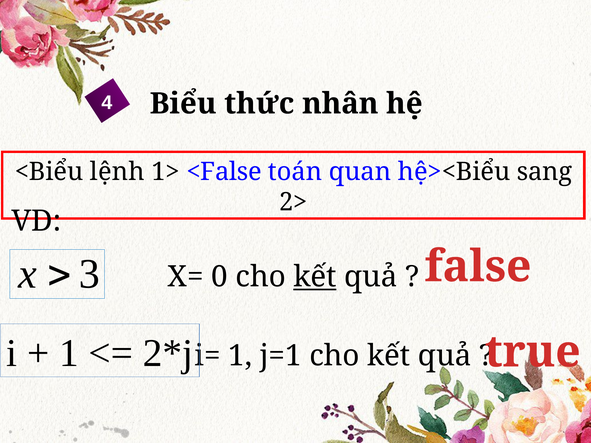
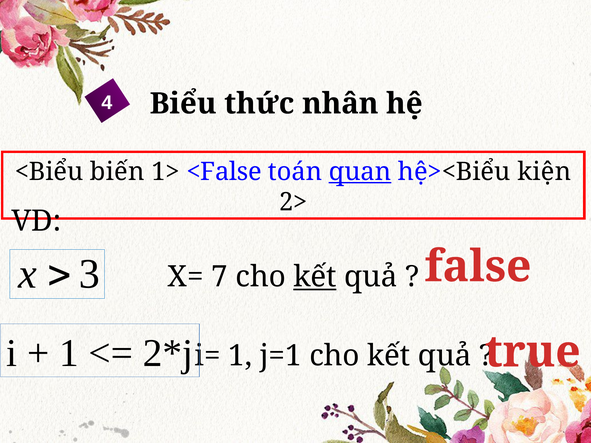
lệnh: lệnh -> biến
quan underline: none -> present
sang: sang -> kiện
0: 0 -> 7
